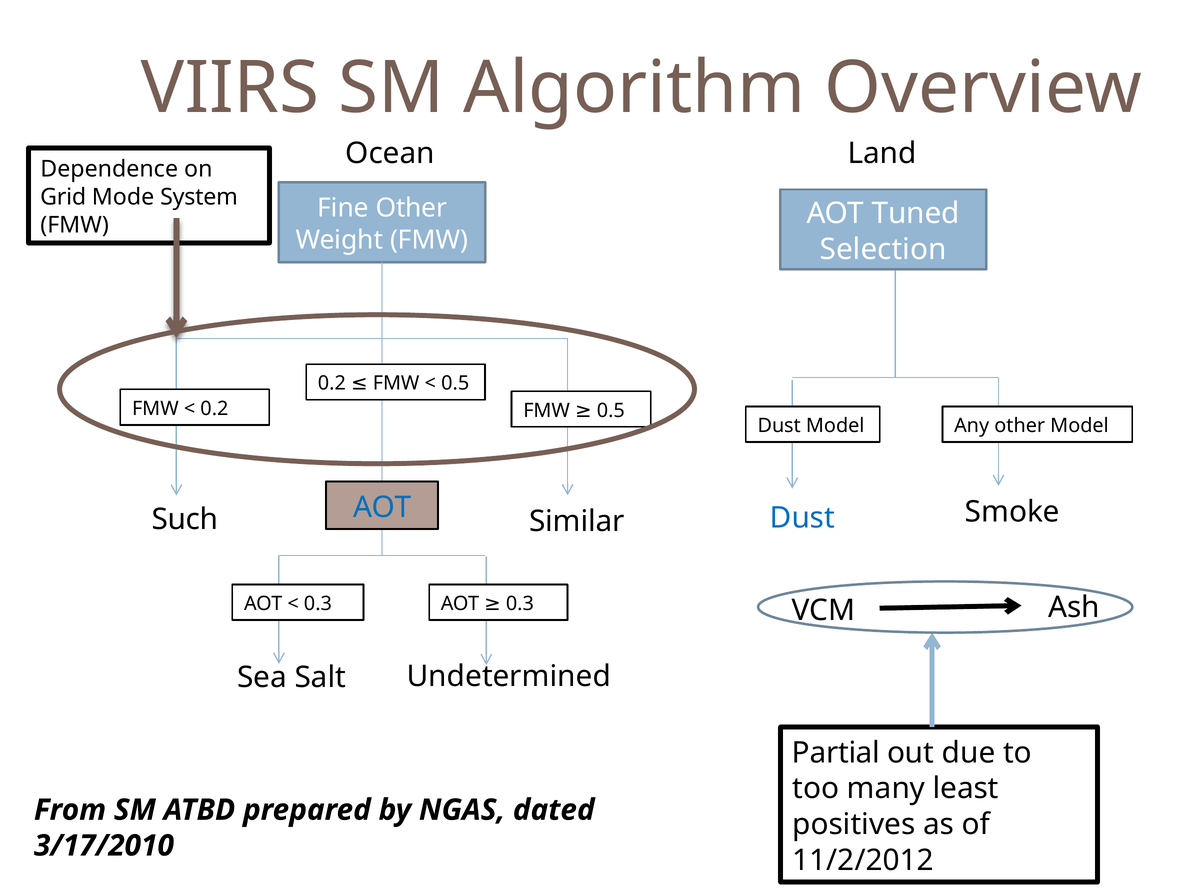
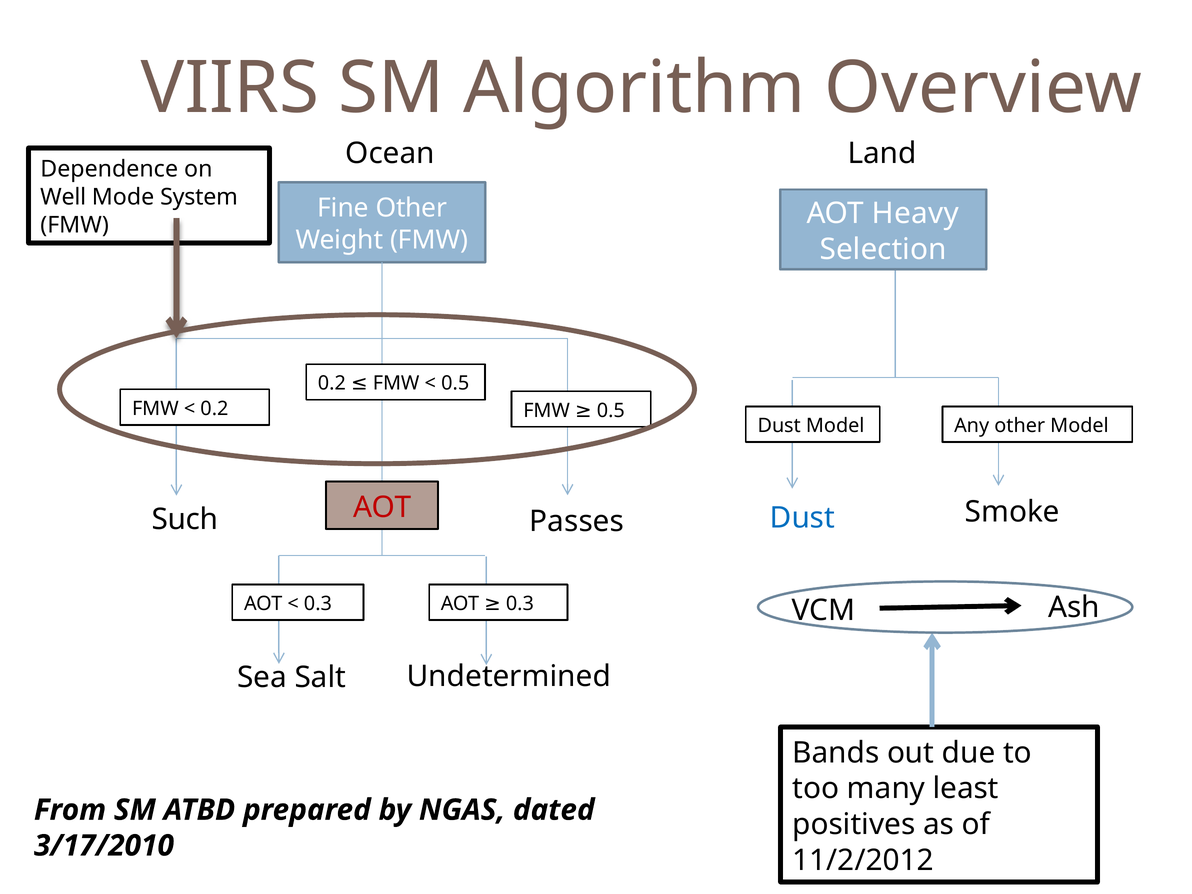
Grid: Grid -> Well
Tuned: Tuned -> Heavy
AOT at (382, 507) colour: blue -> red
Similar: Similar -> Passes
Partial: Partial -> Bands
